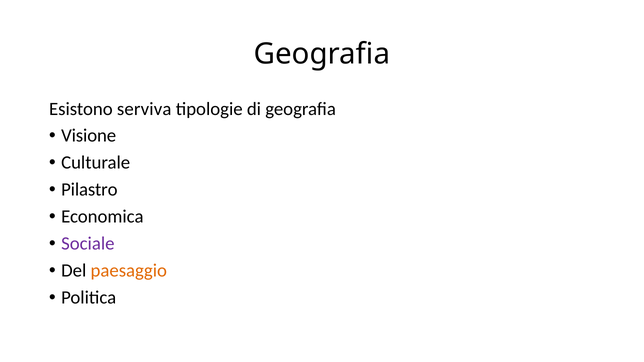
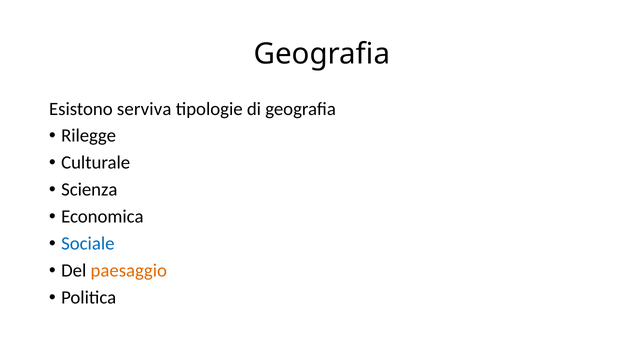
Visione: Visione -> Rilegge
Pilastro: Pilastro -> Scienza
Sociale colour: purple -> blue
